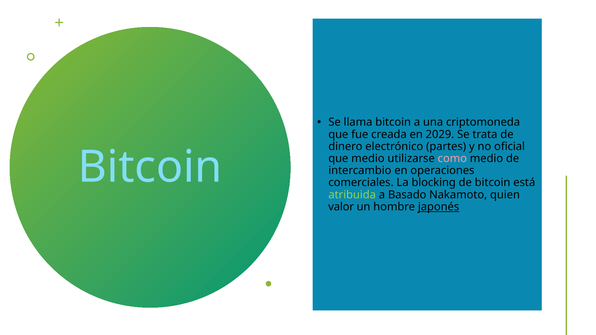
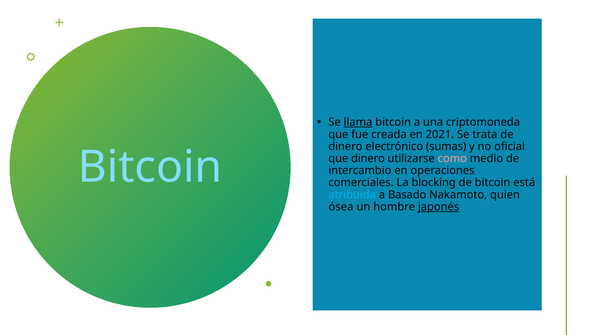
llama underline: none -> present
2029: 2029 -> 2021
partes: partes -> sumas
que medio: medio -> dinero
atribuida colour: light green -> light blue
valor: valor -> ósea
